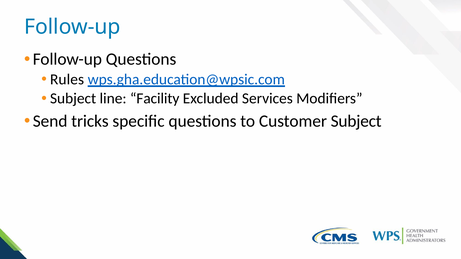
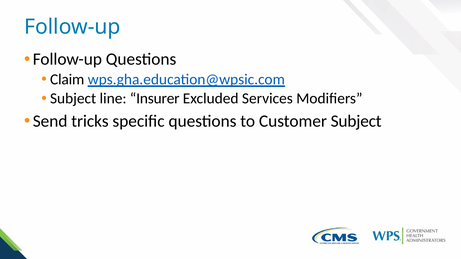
Rules: Rules -> Claim
Facility: Facility -> Insurer
